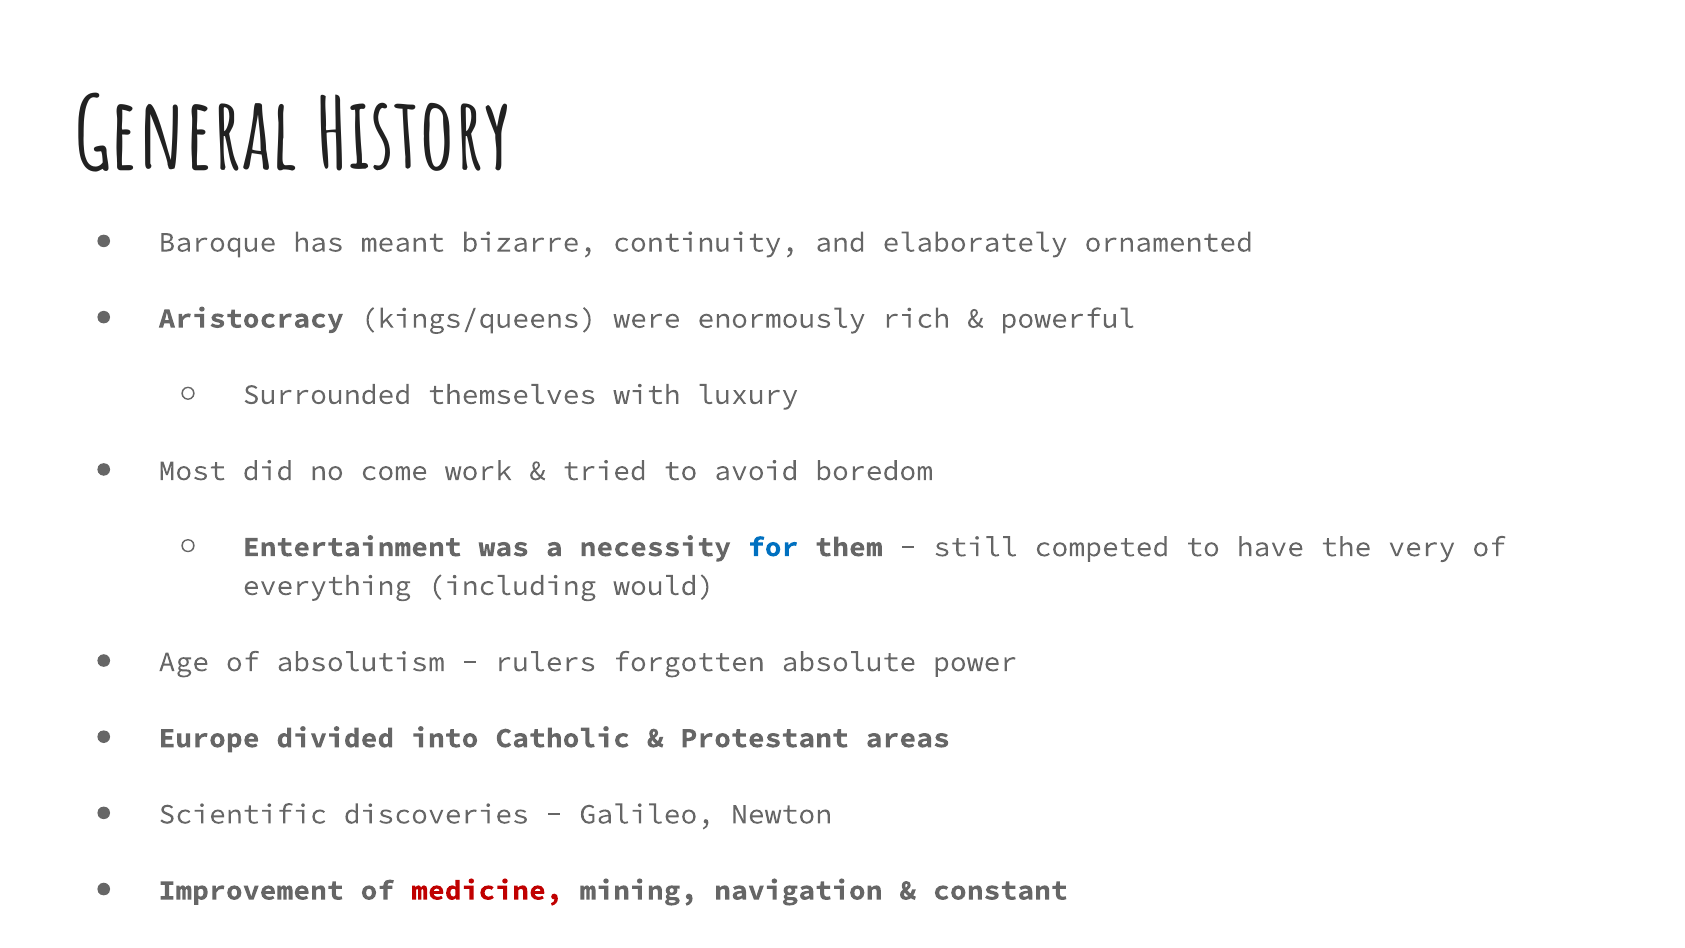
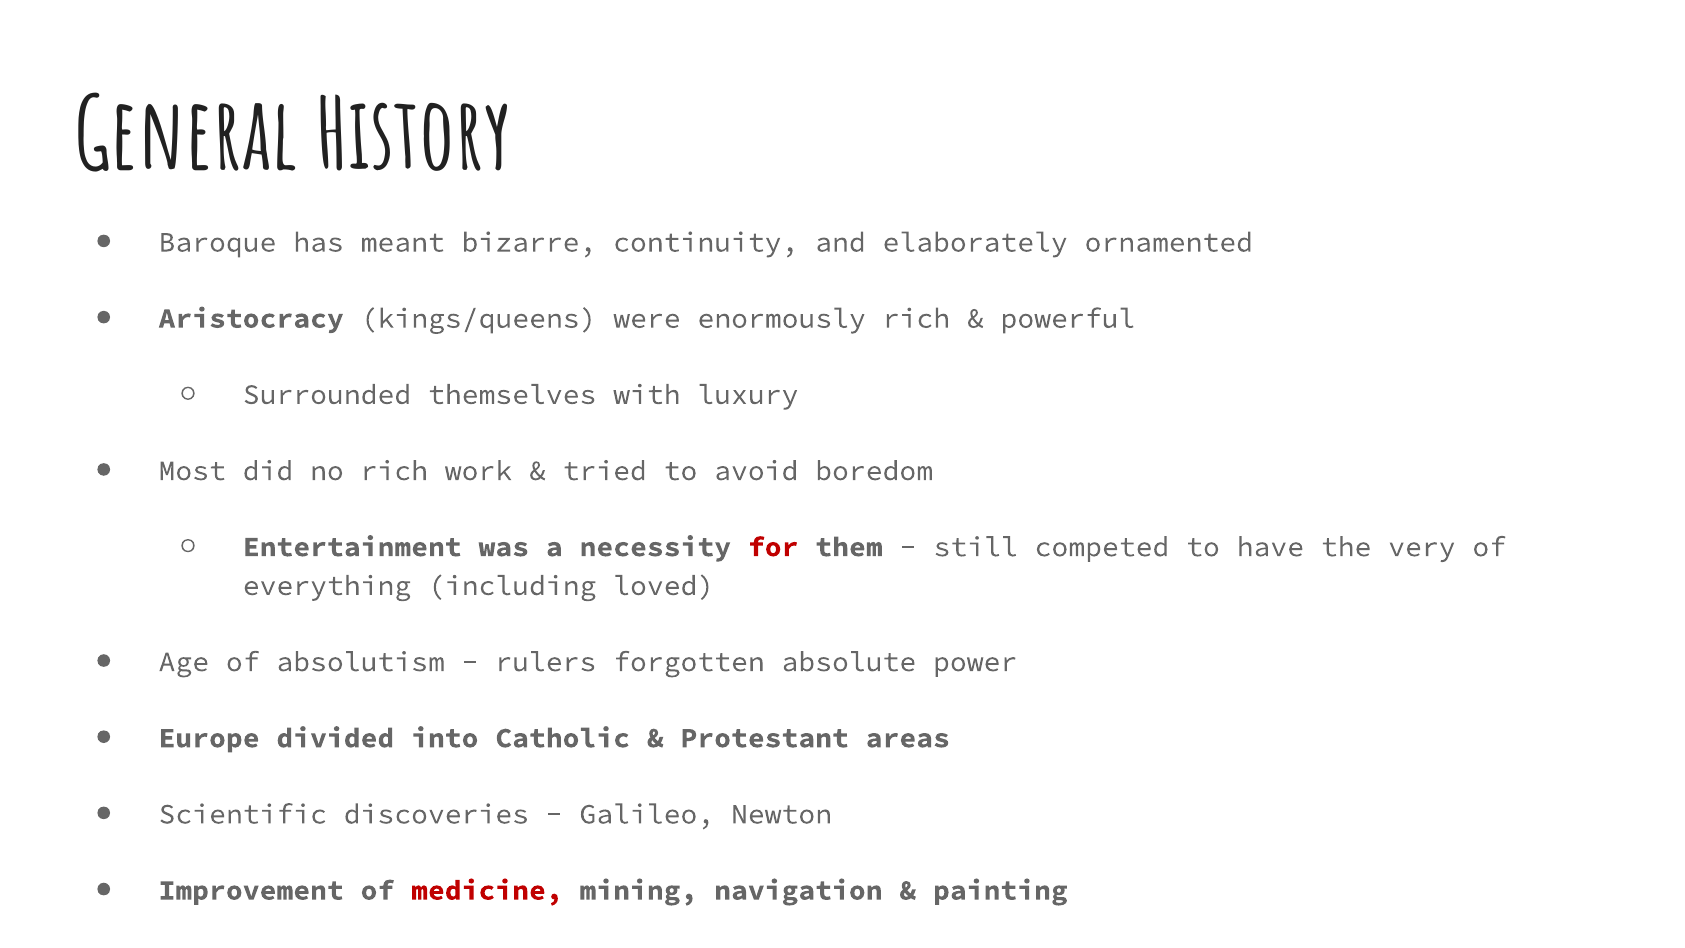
no come: come -> rich
for colour: blue -> red
would: would -> loved
constant: constant -> painting
